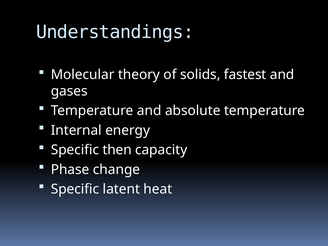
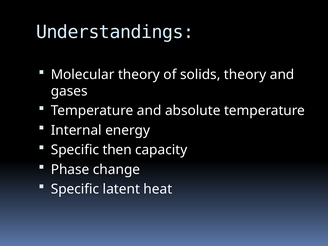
solids fastest: fastest -> theory
